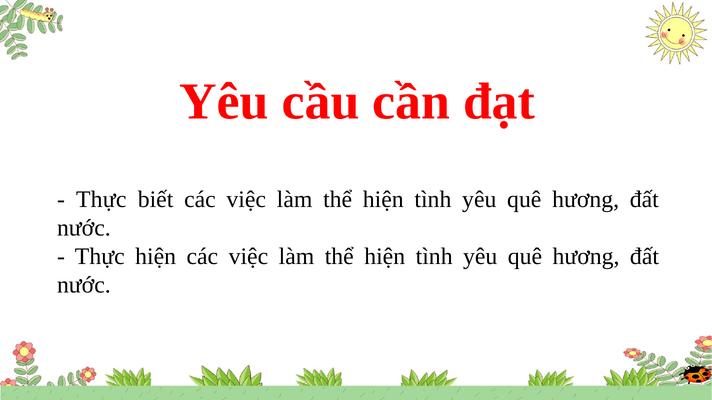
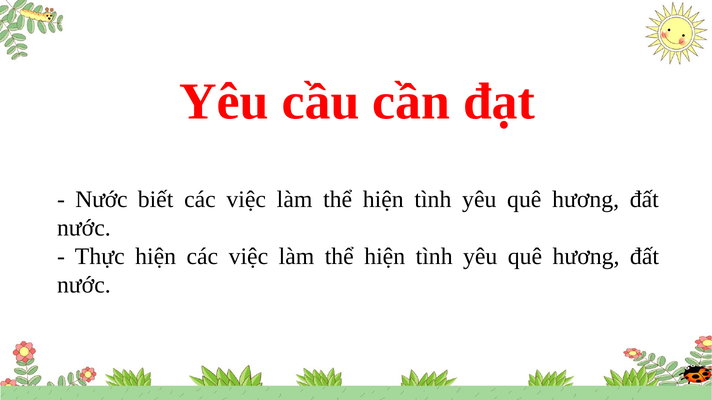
Thực at (101, 200): Thực -> Nước
